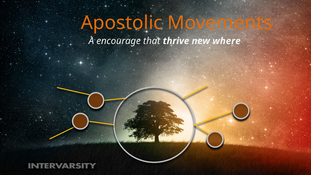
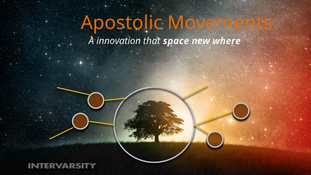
encourage: encourage -> innovation
thrive: thrive -> space
